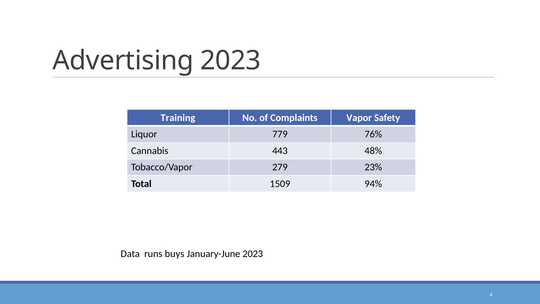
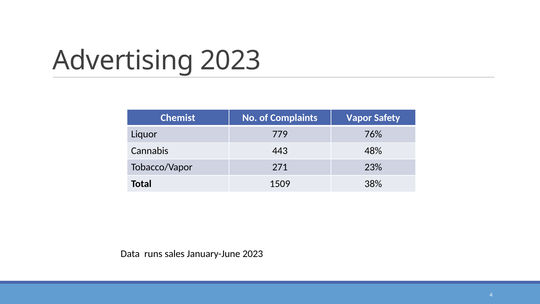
Training: Training -> Chemist
279: 279 -> 271
94%: 94% -> 38%
buys: buys -> sales
